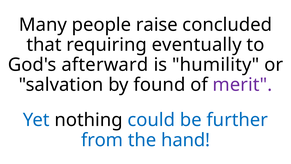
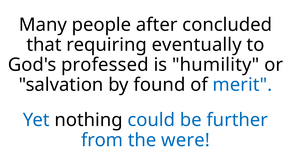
raise: raise -> after
afterward: afterward -> professed
merit colour: purple -> blue
hand: hand -> were
